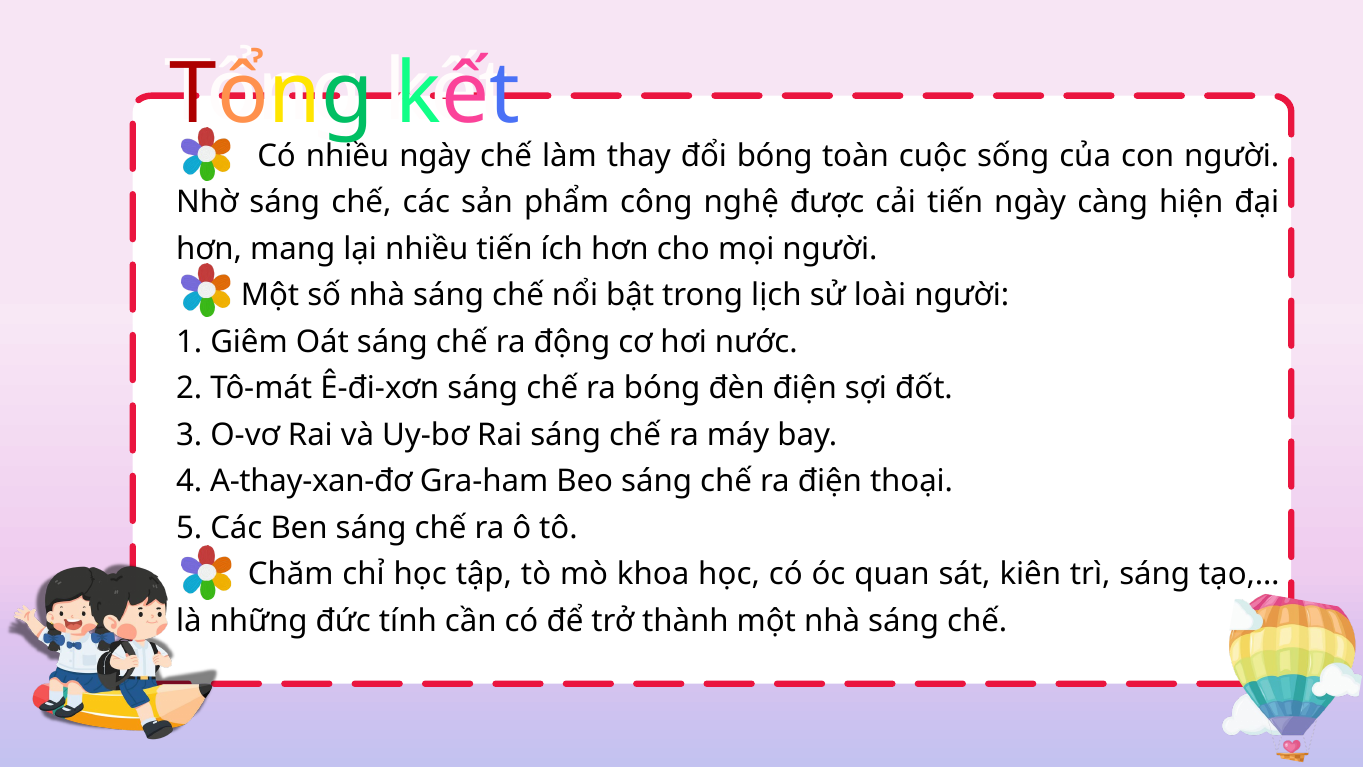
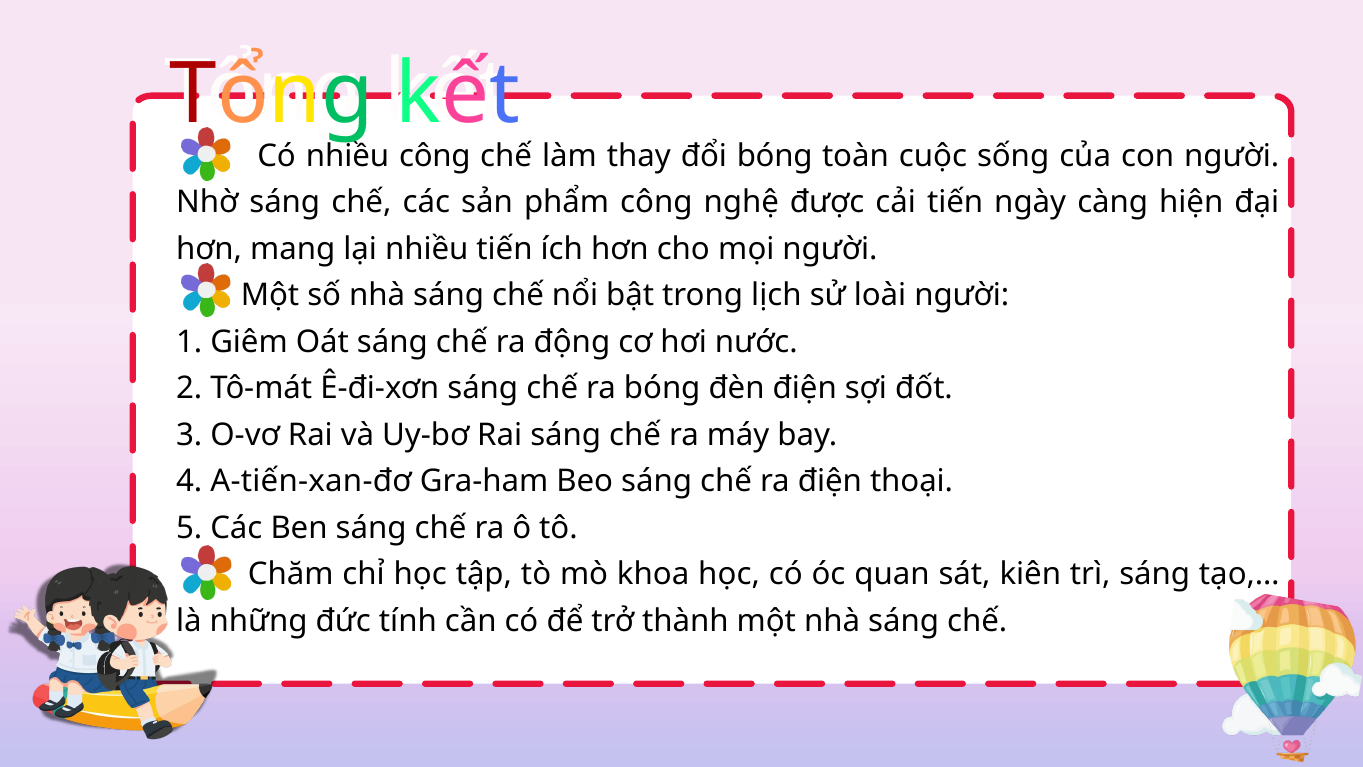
nhiều ngày: ngày -> công
A-thay-xan-đơ: A-thay-xan-đơ -> A-tiến-xan-đơ
